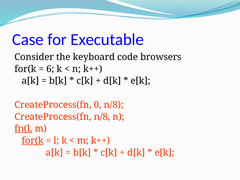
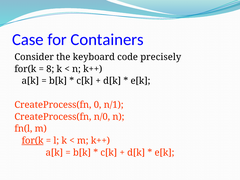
Executable: Executable -> Containers
browsers: browsers -> precisely
6: 6 -> 8
0 n/8: n/8 -> n/1
CreateProcess(fn n/8: n/8 -> n/0
fn(l underline: present -> none
